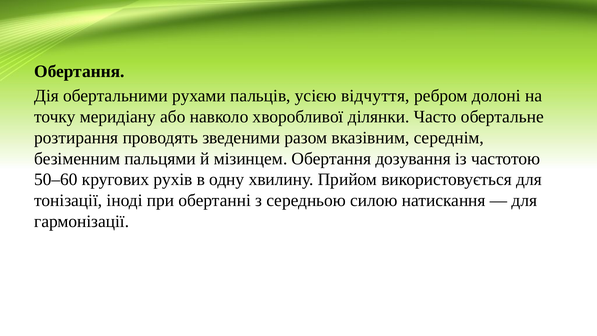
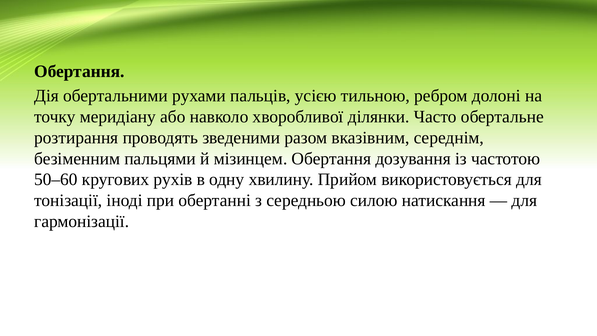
відчуття: відчуття -> тильною
